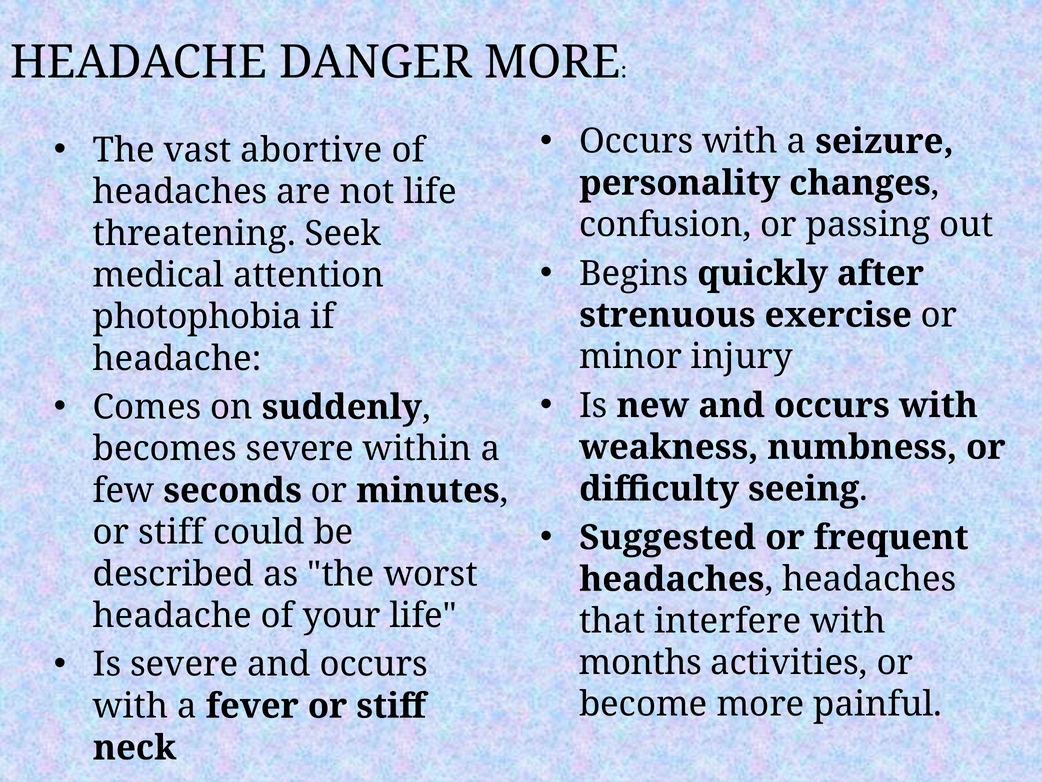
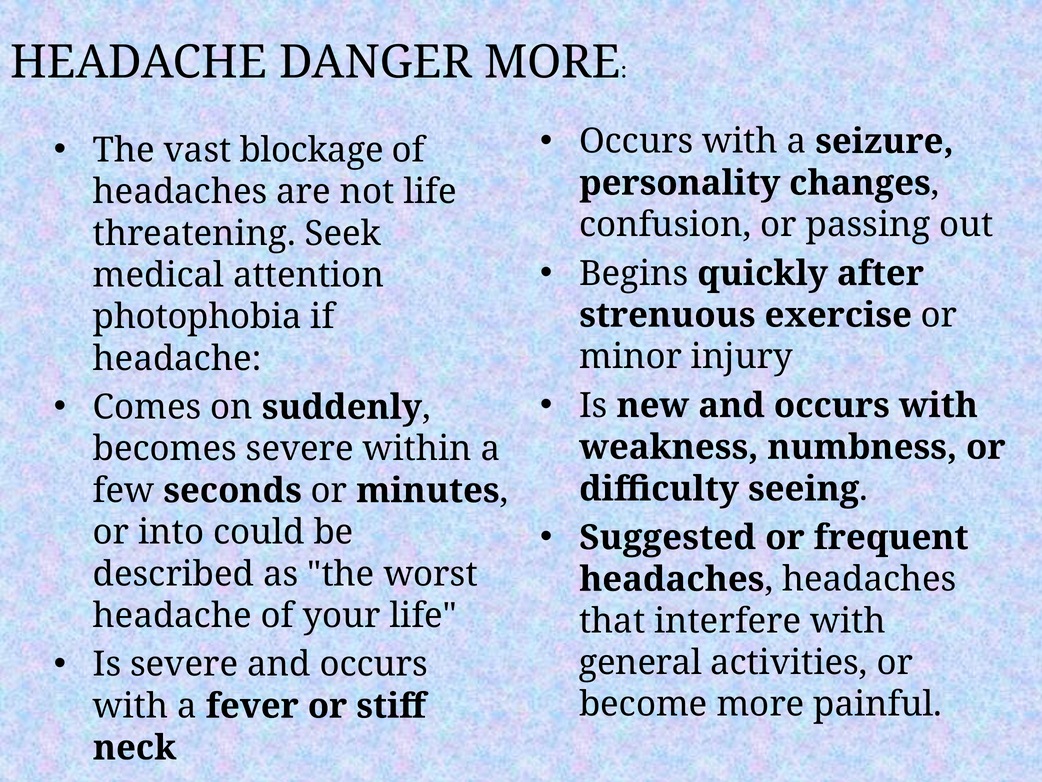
abortive: abortive -> blockage
stiff at (171, 532): stiff -> into
months: months -> general
